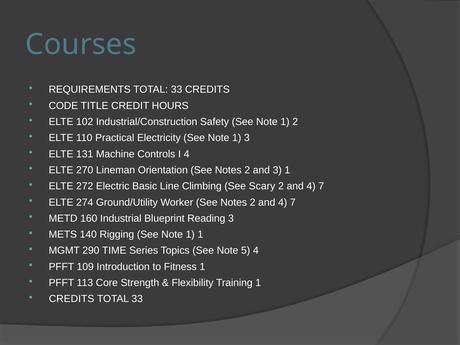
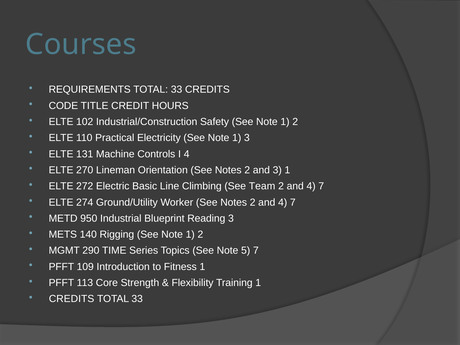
Scary: Scary -> Team
160: 160 -> 950
1 at (200, 235): 1 -> 2
5 4: 4 -> 7
